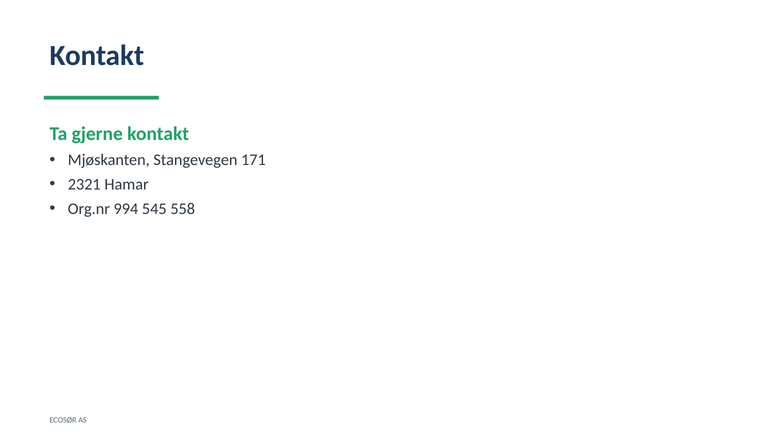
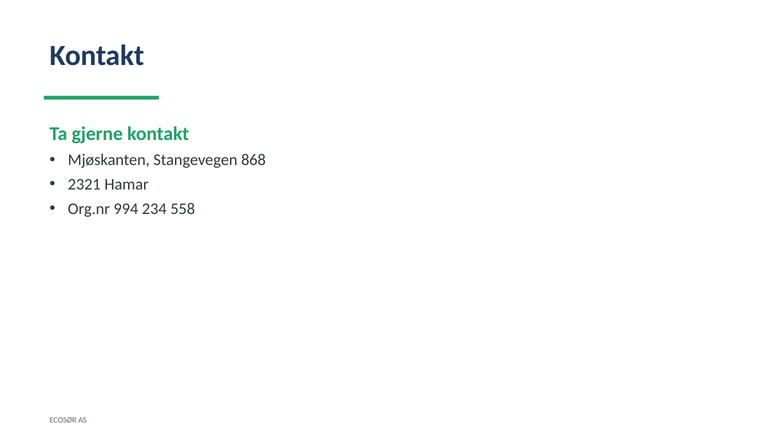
171: 171 -> 868
545: 545 -> 234
